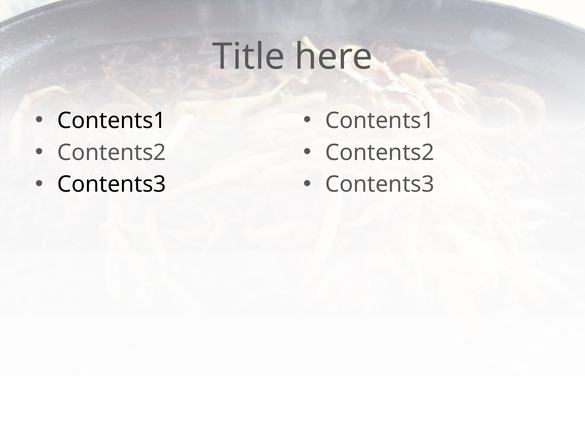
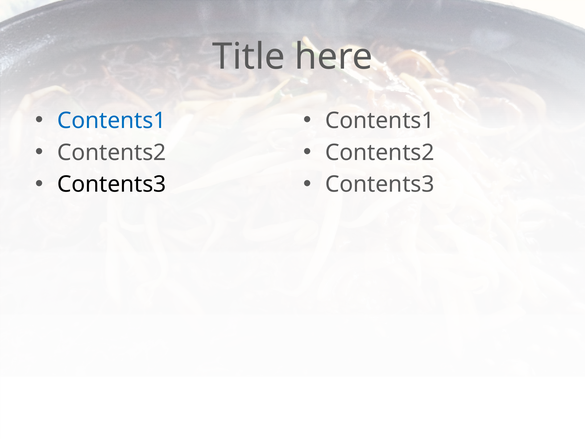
Contents1 at (112, 121) colour: black -> blue
